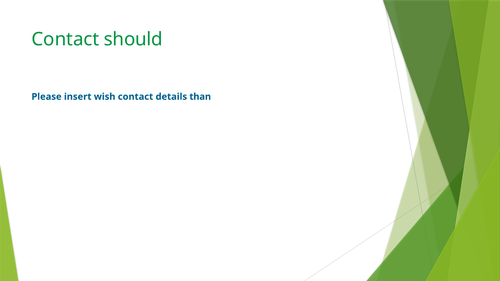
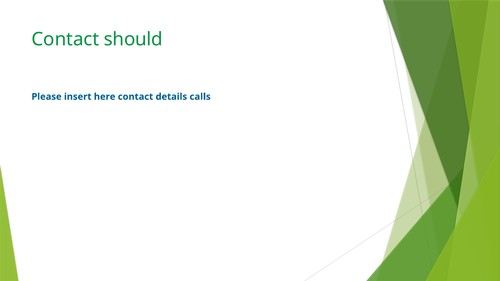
wish: wish -> here
than: than -> calls
